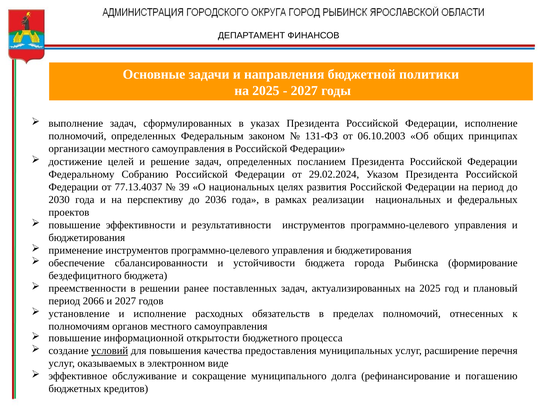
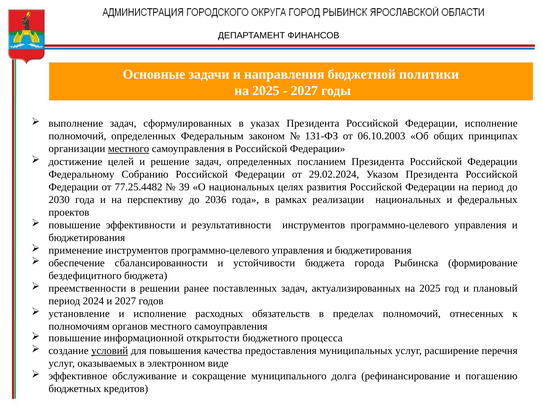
местного at (129, 149) underline: none -> present
77.13.4037: 77.13.4037 -> 77.25.4482
2066: 2066 -> 2024
